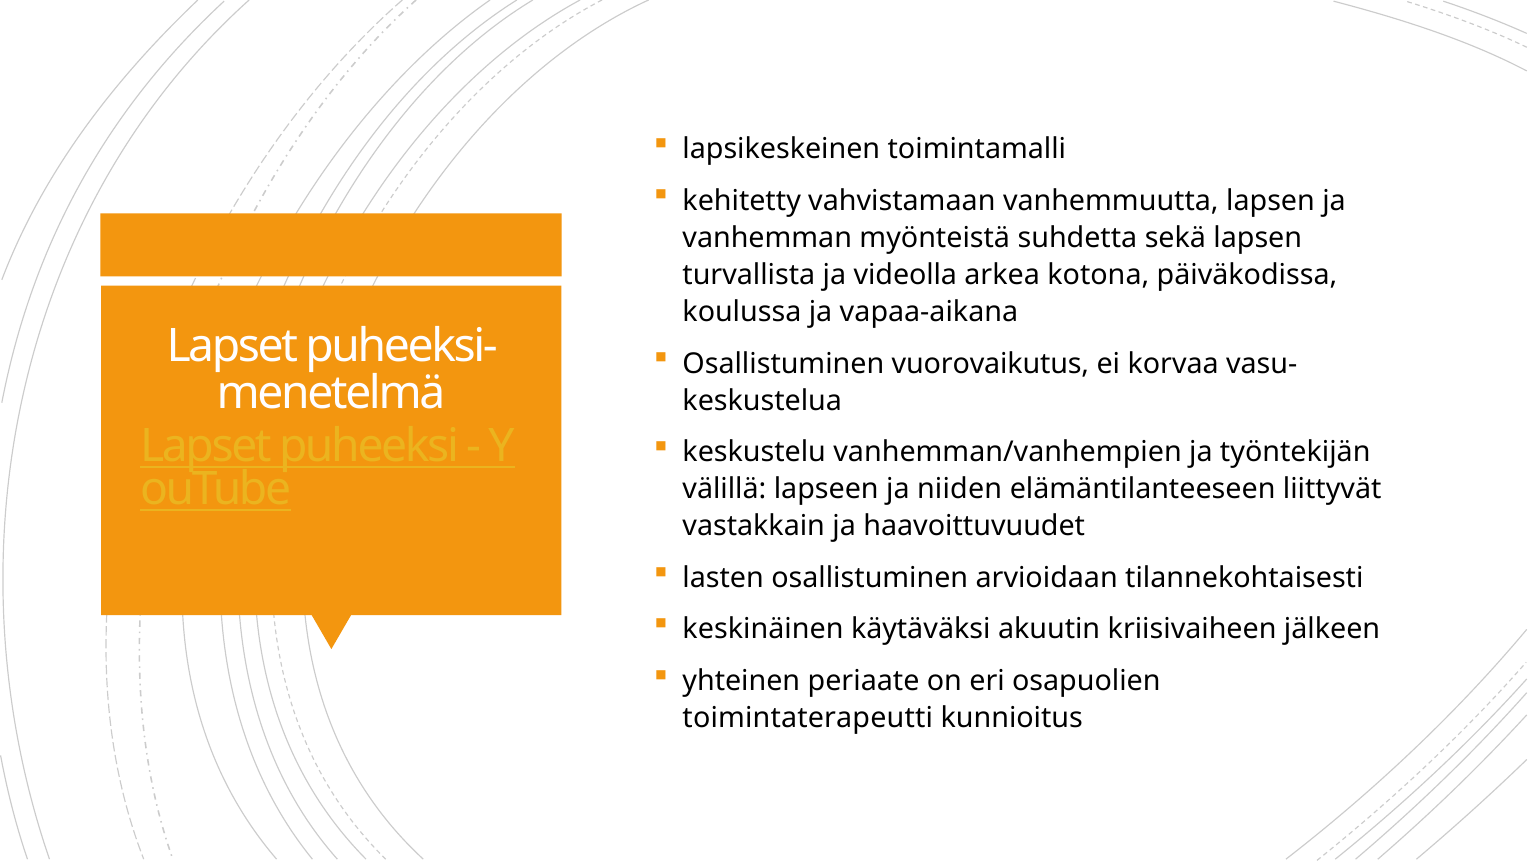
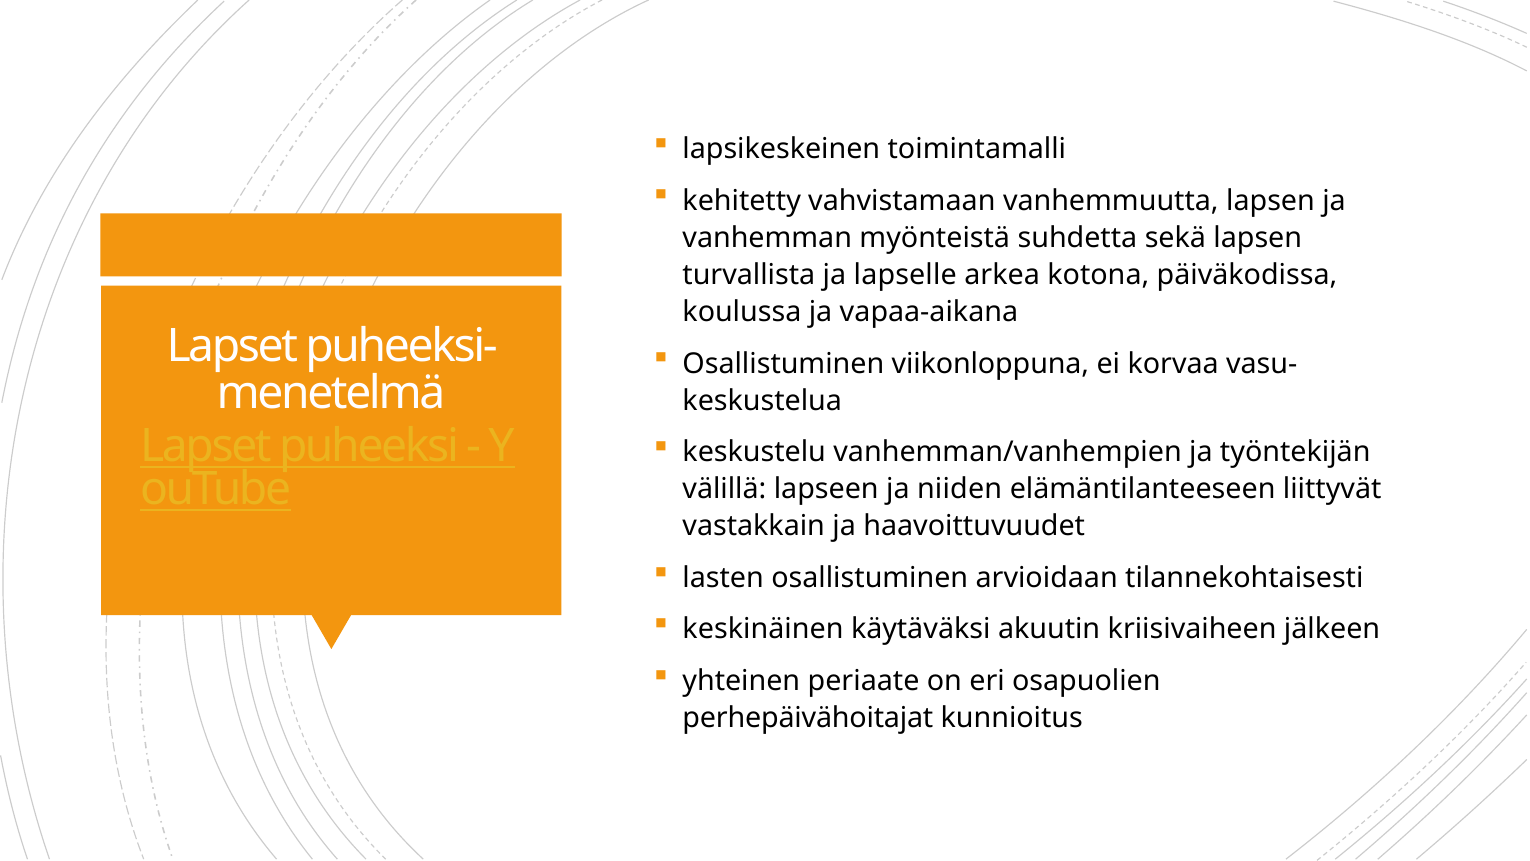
videolla: videolla -> lapselle
vuorovaikutus: vuorovaikutus -> viikonloppuna
toimintaterapeutti: toimintaterapeutti -> perhepäivähoitajat
